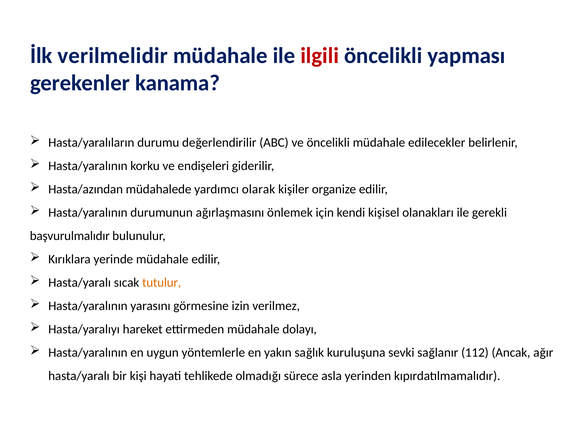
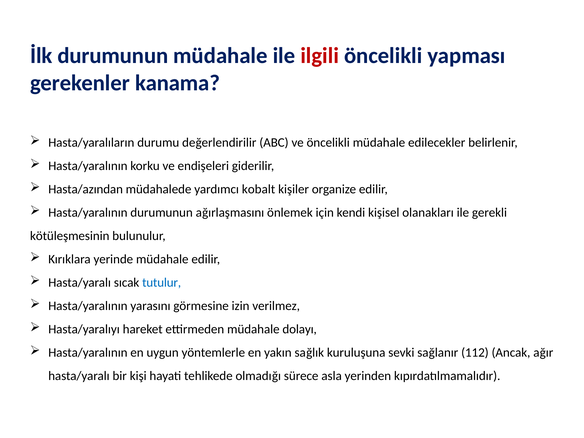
İlk verilmelidir: verilmelidir -> durumunun
olarak: olarak -> kobalt
başvurulmalıdır: başvurulmalıdır -> kötüleşmesinin
tutulur colour: orange -> blue
